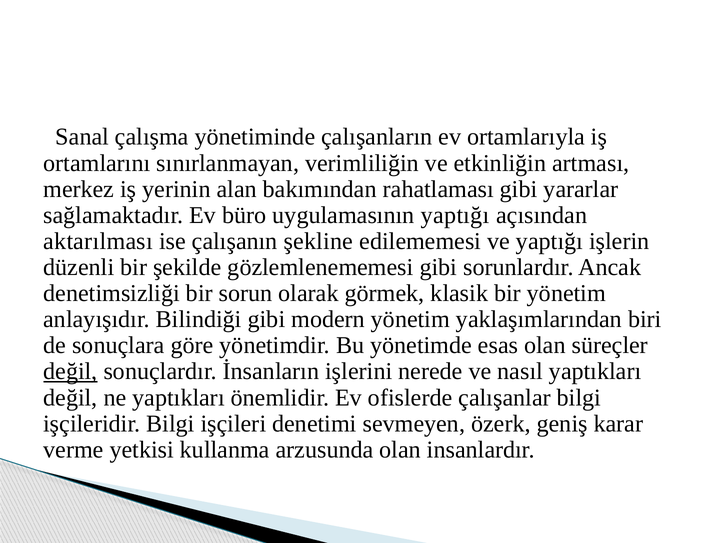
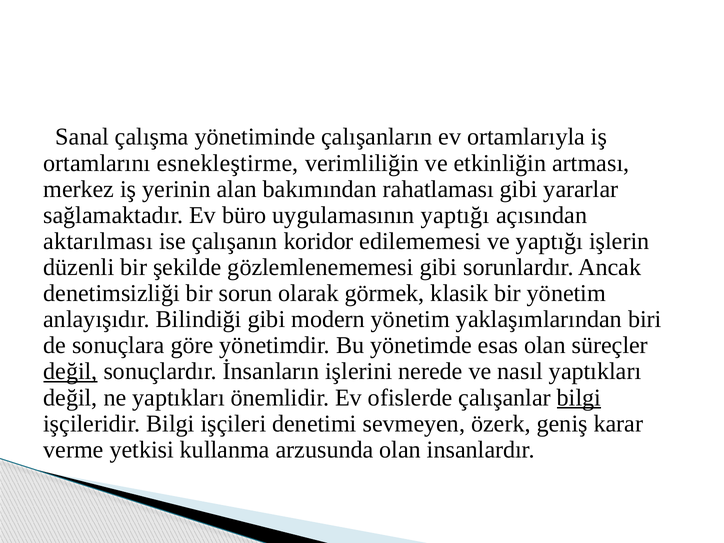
sınırlanmayan: sınırlanmayan -> esnekleştirme
şekline: şekline -> koridor
bilgi at (579, 398) underline: none -> present
